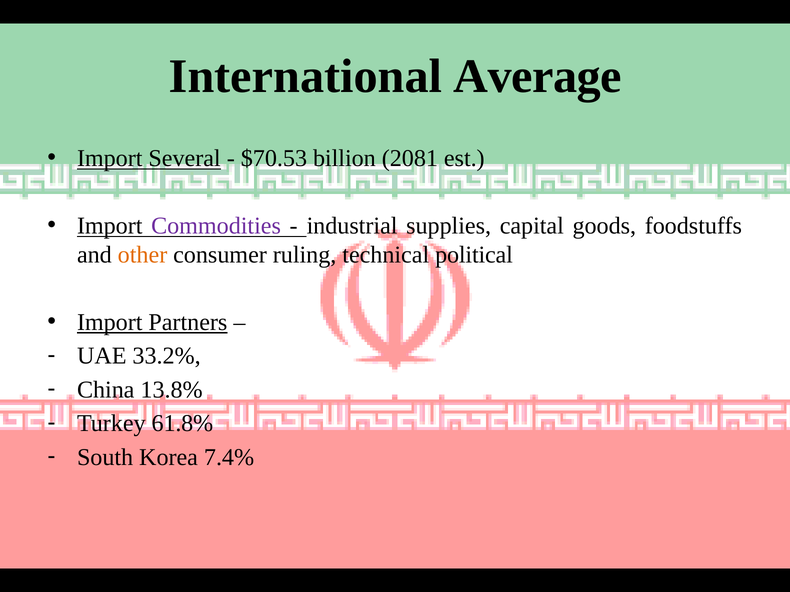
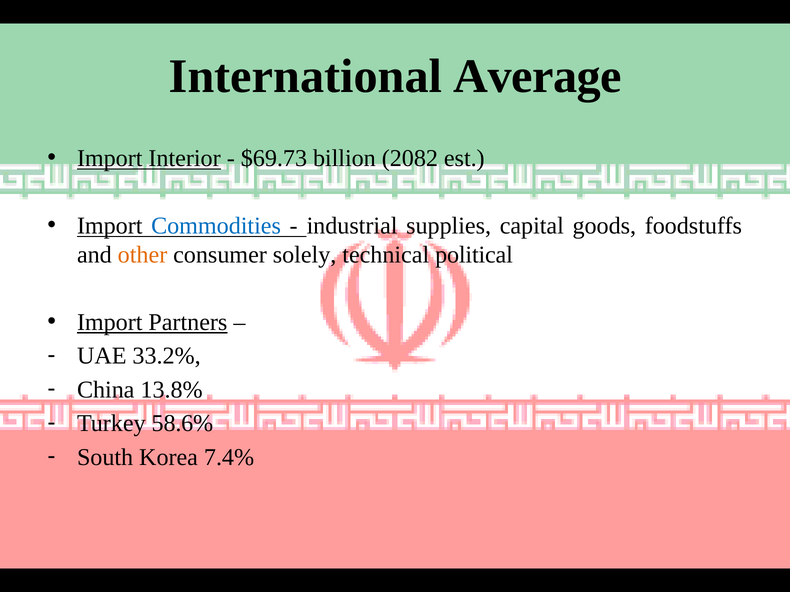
Several: Several -> Interior
$70.53: $70.53 -> $69.73
2081: 2081 -> 2082
Commodities colour: purple -> blue
ruling: ruling -> solely
61.8%: 61.8% -> 58.6%
